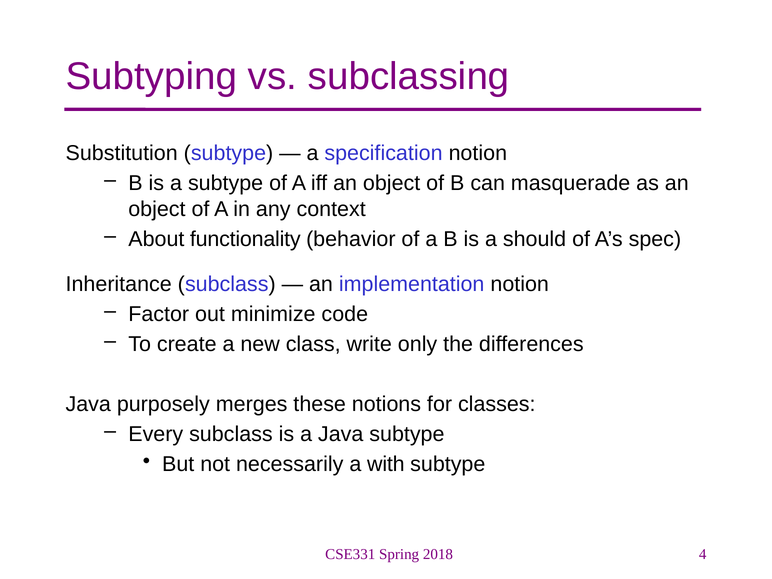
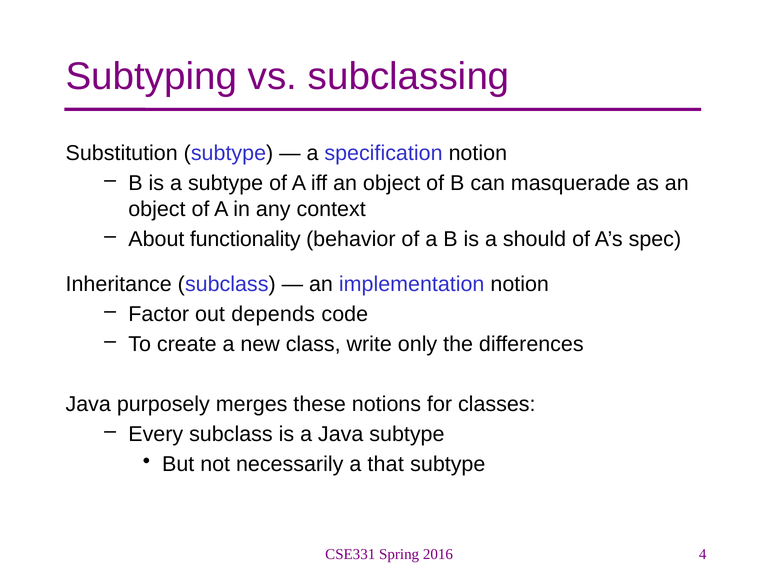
minimize: minimize -> depends
with: with -> that
2018: 2018 -> 2016
